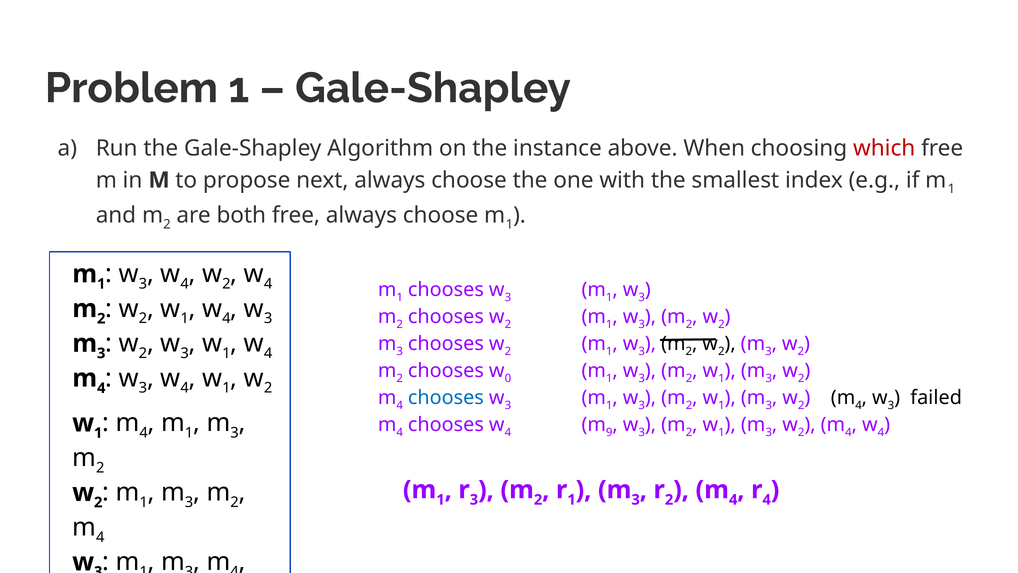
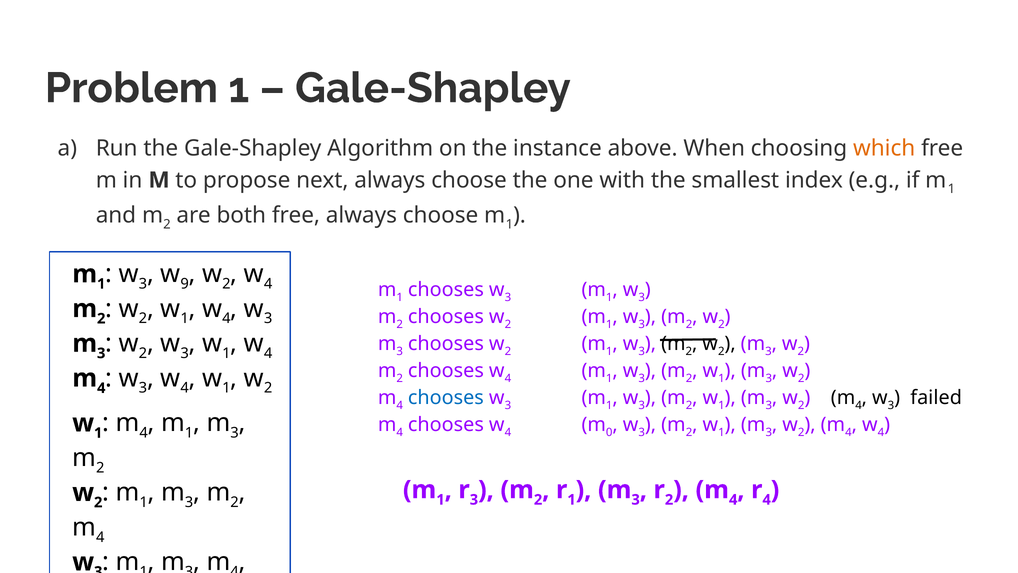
which colour: red -> orange
4 at (185, 284): 4 -> 9
0 at (508, 378): 0 -> 4
9: 9 -> 0
